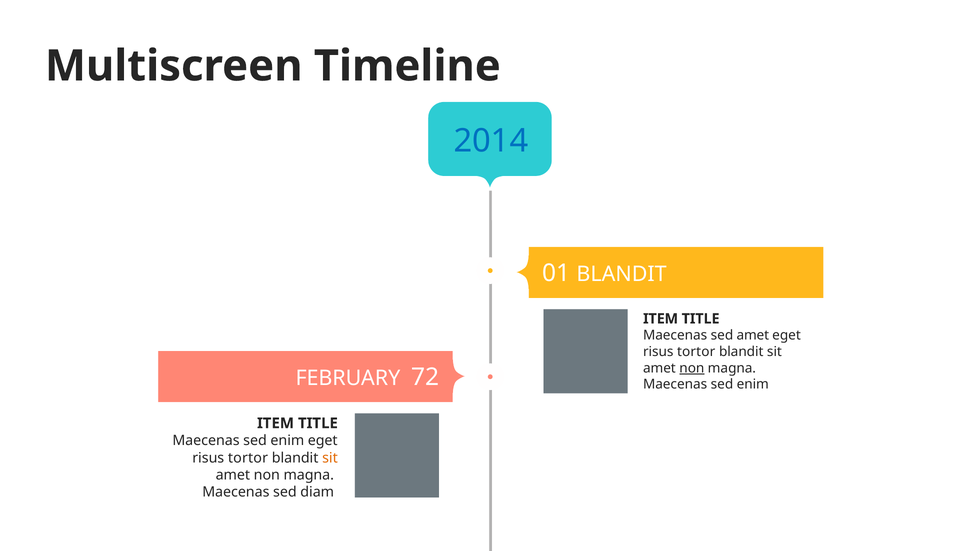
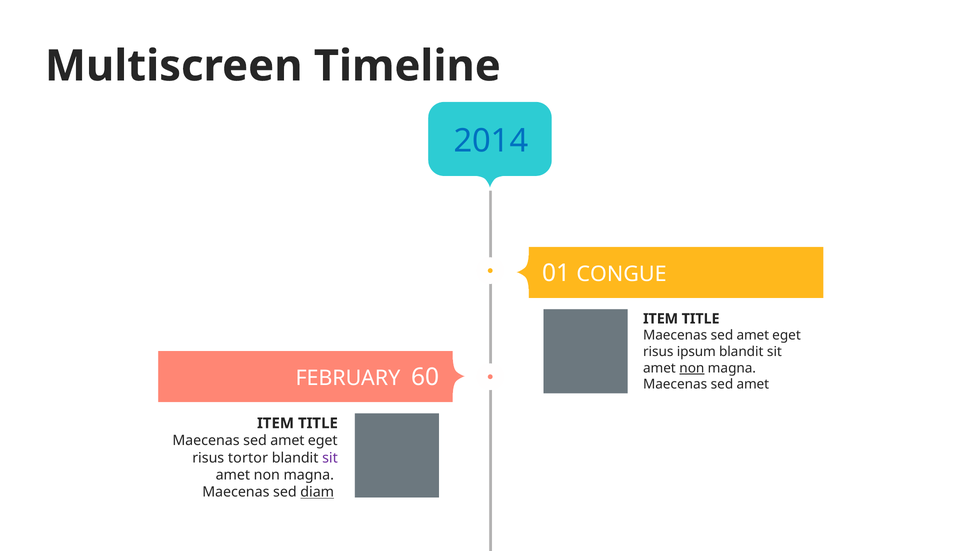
01 BLANDIT: BLANDIT -> CONGUE
tortor at (696, 352): tortor -> ipsum
72: 72 -> 60
enim at (753, 385): enim -> amet
enim at (287, 441): enim -> amet
sit at (330, 458) colour: orange -> purple
diam underline: none -> present
